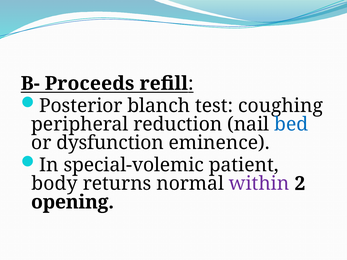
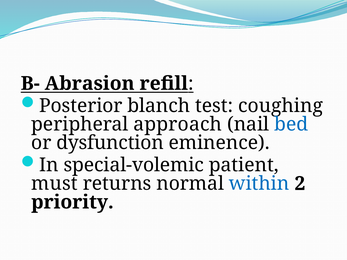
Proceeds: Proceeds -> Abrasion
reduction: reduction -> approach
body: body -> must
within colour: purple -> blue
opening: opening -> priority
